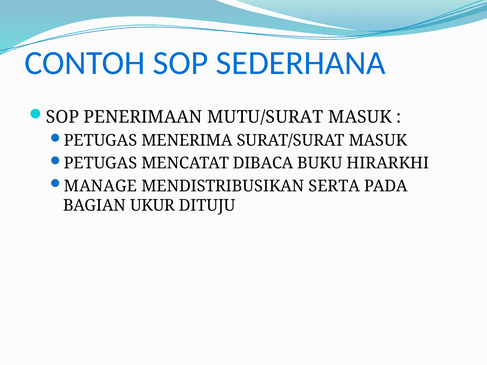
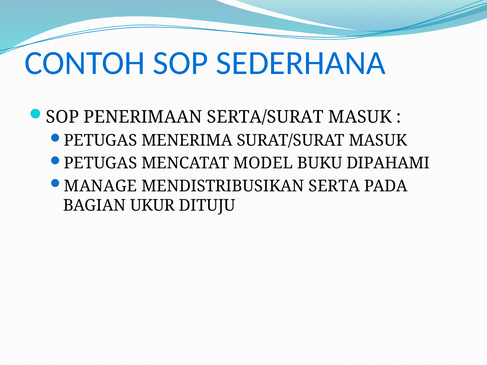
MUTU/SURAT: MUTU/SURAT -> SERTA/SURAT
DIBACA: DIBACA -> MODEL
HIRARKHI: HIRARKHI -> DIPAHAMI
